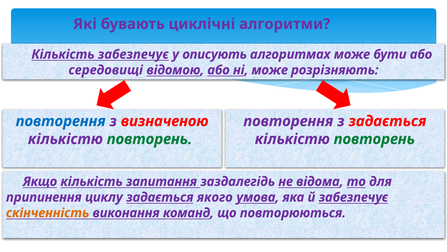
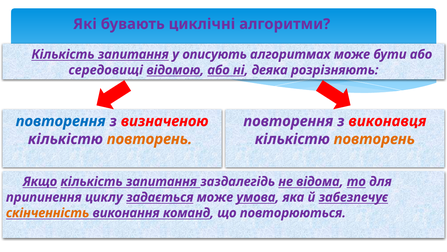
забезпечує at (133, 54): забезпечує -> запитання
ні може: може -> деяка
з задається: задається -> виконавця
повторень at (149, 139) colour: green -> orange
повторень at (374, 139) colour: green -> orange
задається якого: якого -> може
